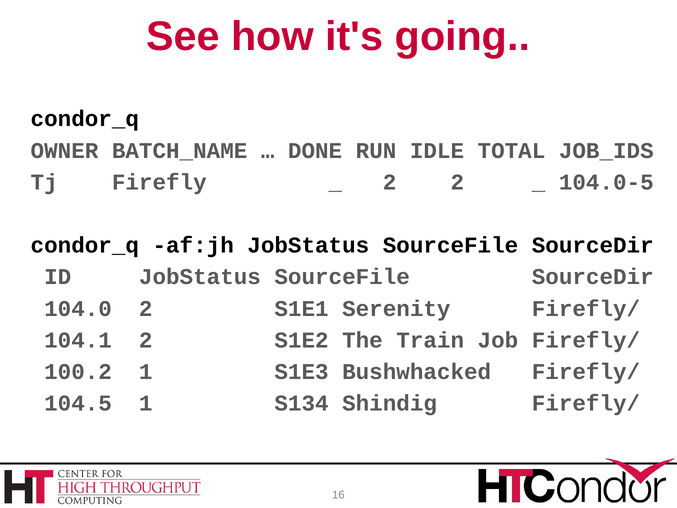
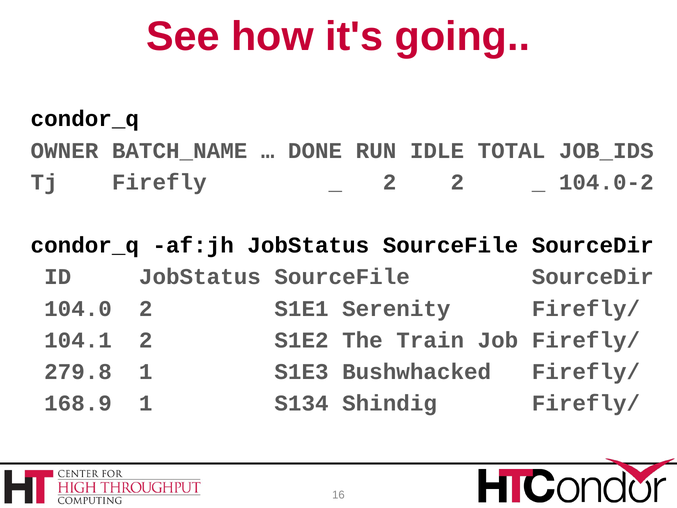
104.0-5: 104.0-5 -> 104.0-2
100.2: 100.2 -> 279.8
104.5: 104.5 -> 168.9
